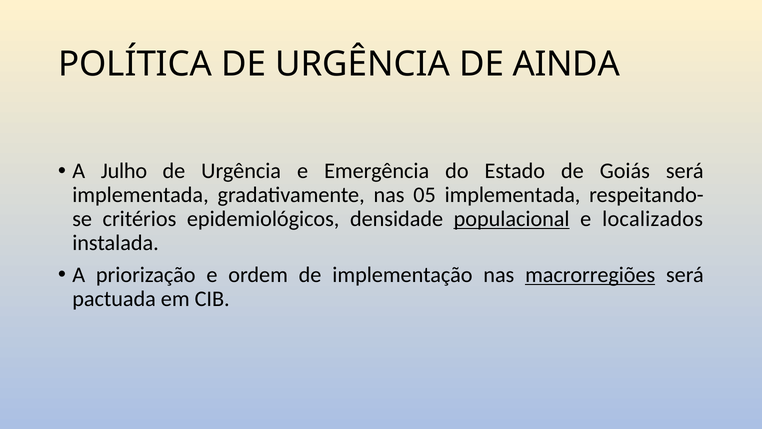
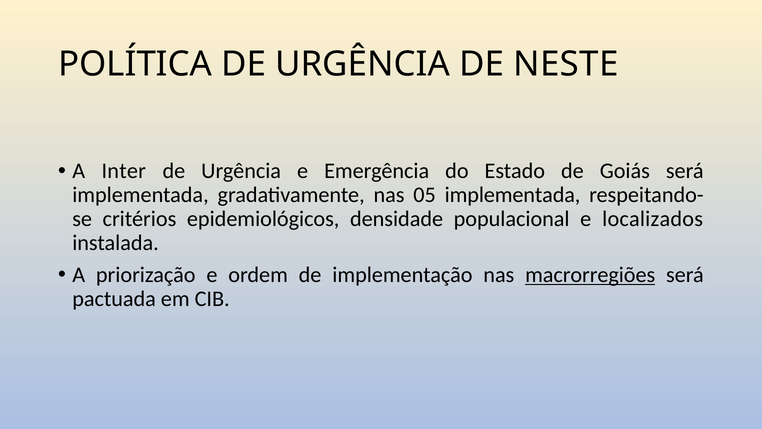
AINDA: AINDA -> NESTE
Julho: Julho -> Inter
populacional underline: present -> none
